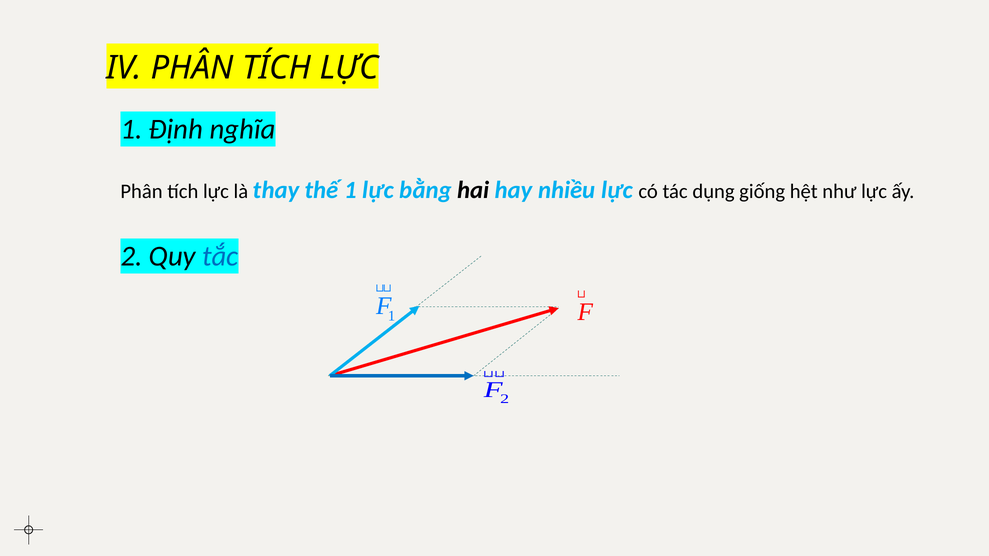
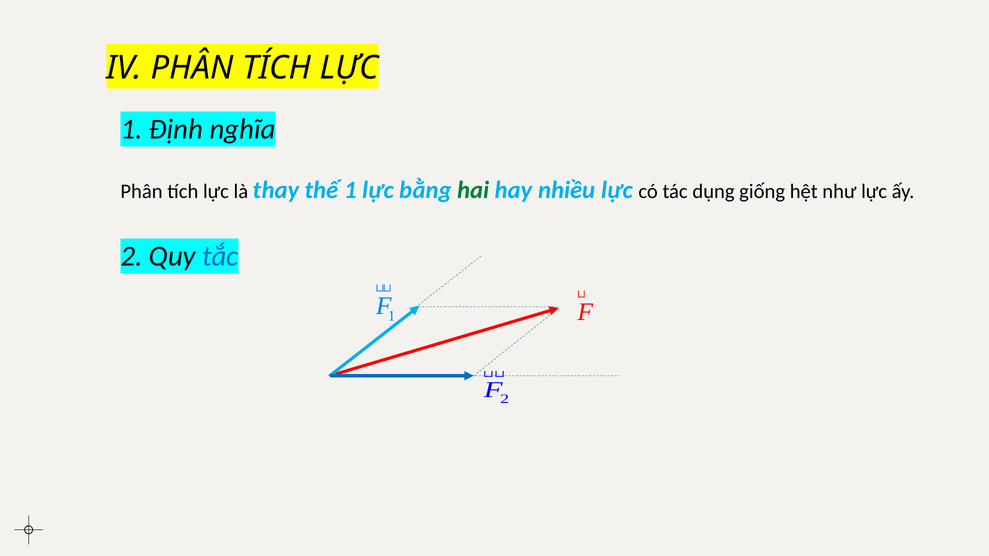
hai colour: black -> green
